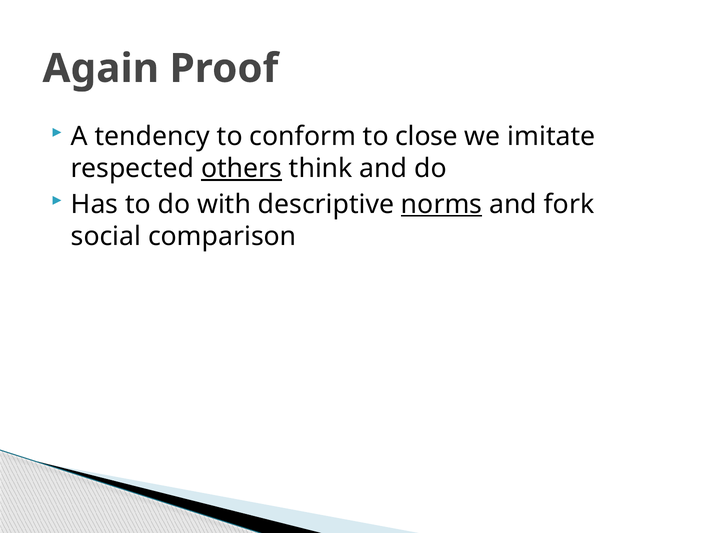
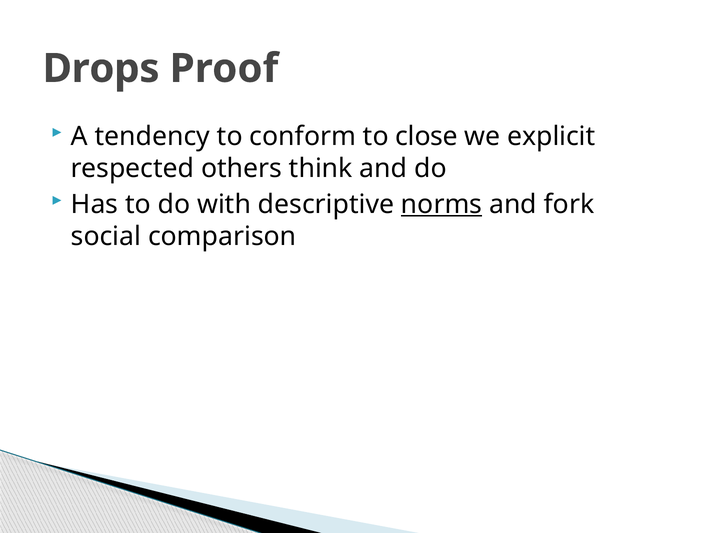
Again: Again -> Drops
imitate: imitate -> explicit
others underline: present -> none
